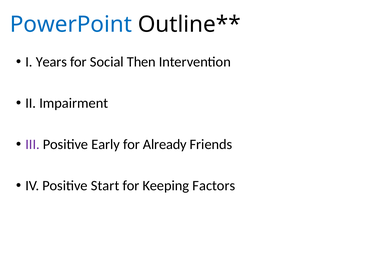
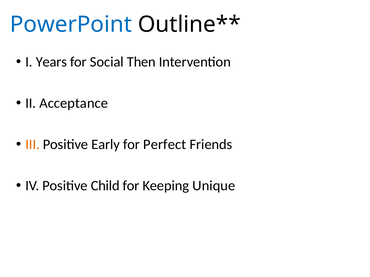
Impairment: Impairment -> Acceptance
III colour: purple -> orange
Already: Already -> Perfect
Start: Start -> Child
Factors: Factors -> Unique
